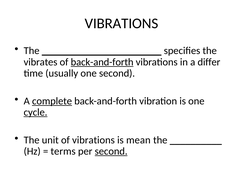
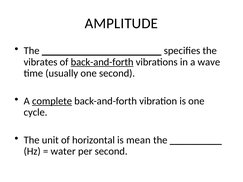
VIBRATIONS at (121, 24): VIBRATIONS -> AMPLITUDE
differ: differ -> wave
cycle underline: present -> none
of vibrations: vibrations -> horizontal
terms: terms -> water
second at (111, 151) underline: present -> none
